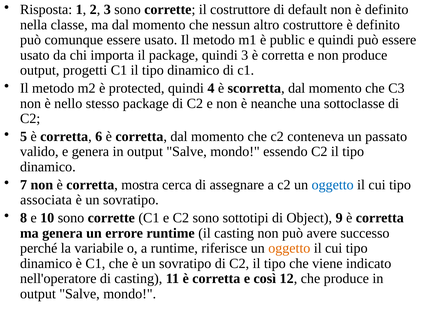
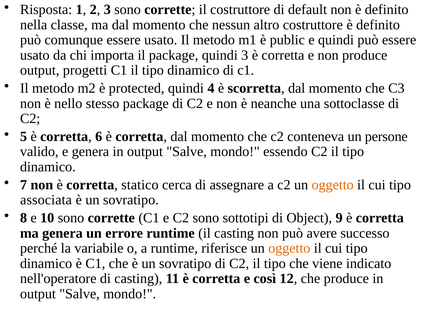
passato: passato -> persone
mostra: mostra -> statico
oggetto at (333, 185) colour: blue -> orange
